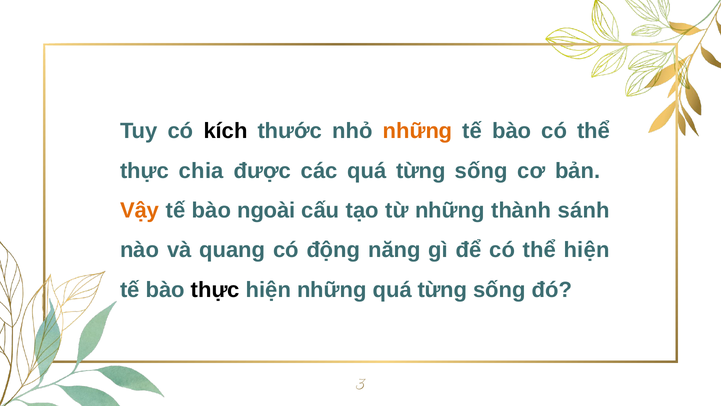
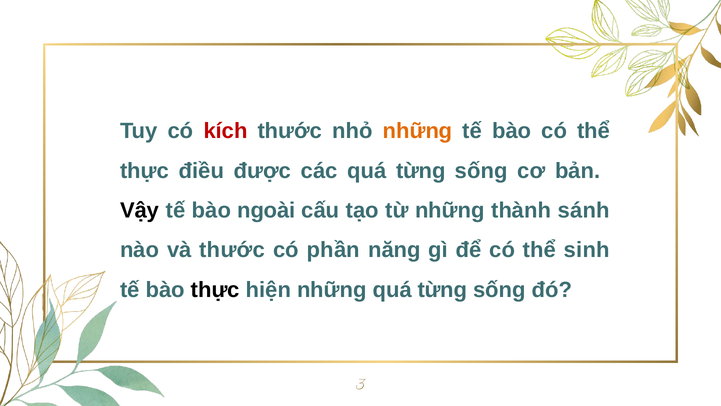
kích colour: black -> red
chia: chia -> điều
Vậy colour: orange -> black
và quang: quang -> thước
động: động -> phần
thể hiện: hiện -> sinh
